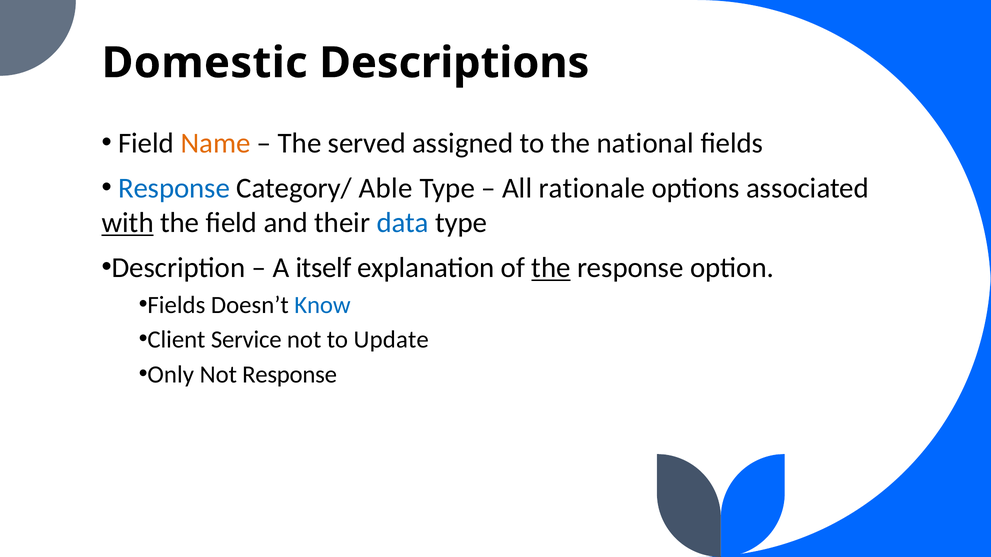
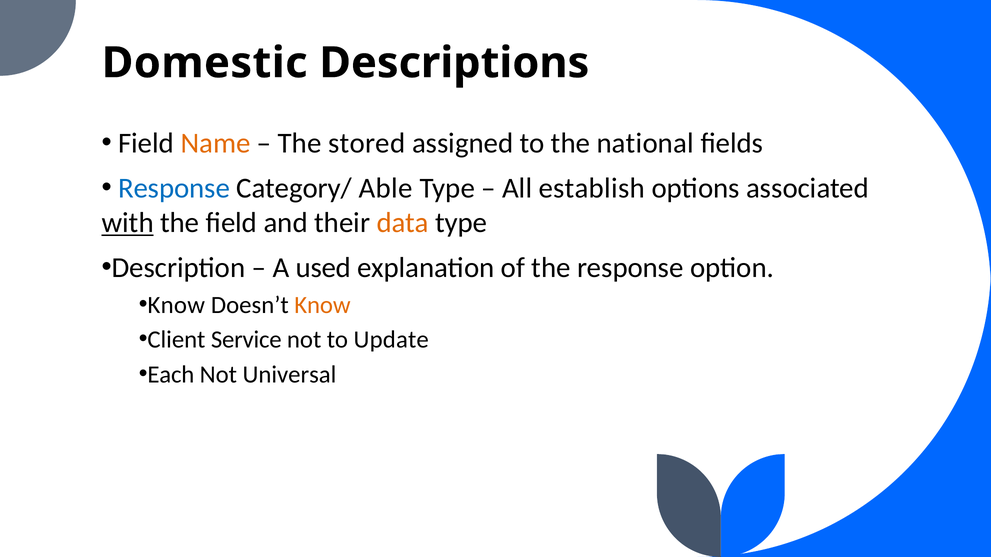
served: served -> stored
rationale: rationale -> establish
data colour: blue -> orange
itself: itself -> used
the at (551, 268) underline: present -> none
Fields at (176, 305): Fields -> Know
Know at (322, 305) colour: blue -> orange
Only: Only -> Each
Not Response: Response -> Universal
